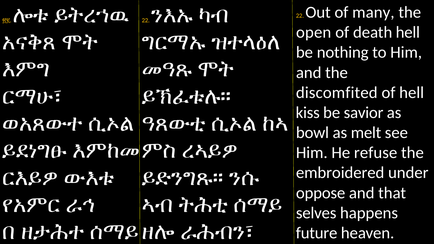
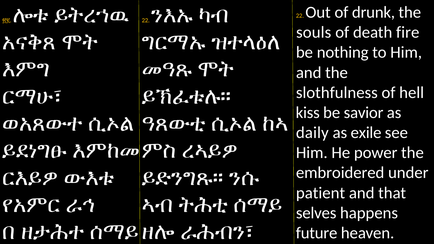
many: many -> drunk
open: open -> souls
death hell: hell -> fire
discomfited: discomfited -> slothfulness
bowl: bowl -> daily
melt: melt -> exile
refuse: refuse -> power
oppose: oppose -> patient
